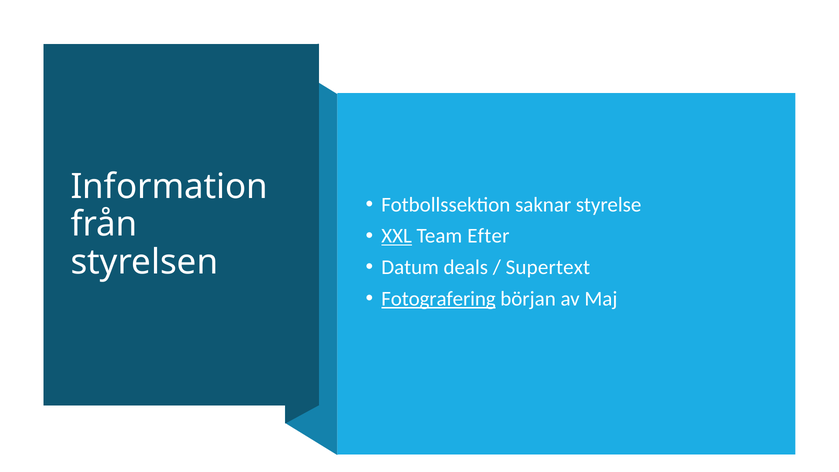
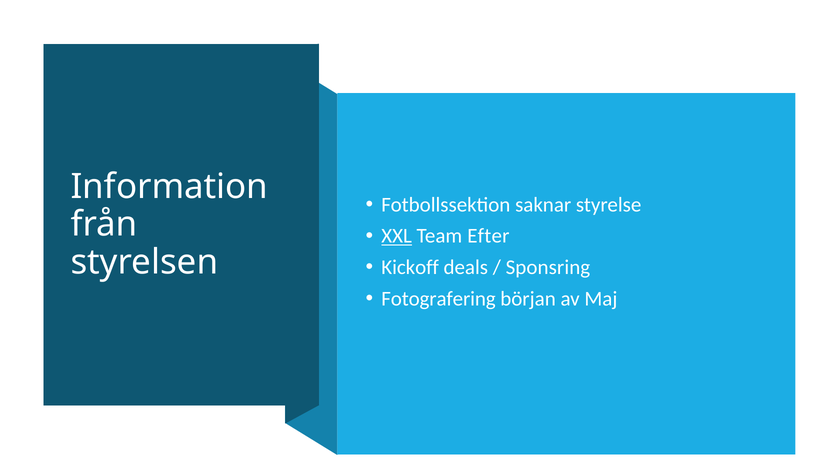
Datum: Datum -> Kickoff
Supertext: Supertext -> Sponsring
Fotografering underline: present -> none
